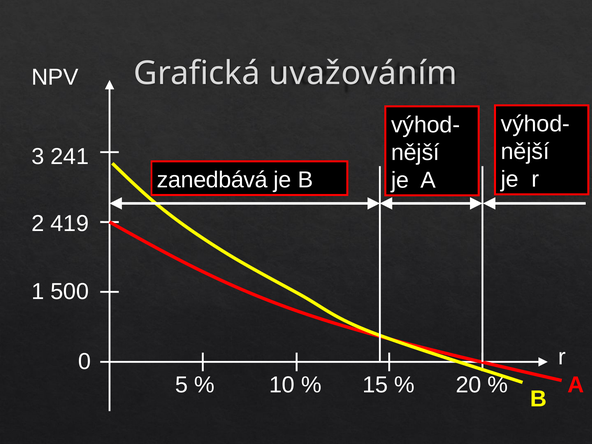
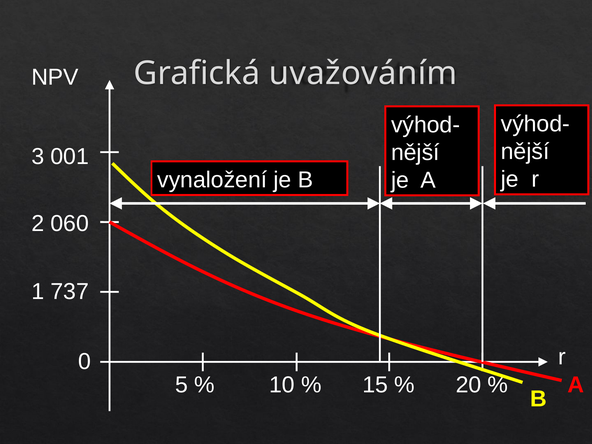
241: 241 -> 001
zanedbává: zanedbává -> vynaložení
419: 419 -> 060
500: 500 -> 737
